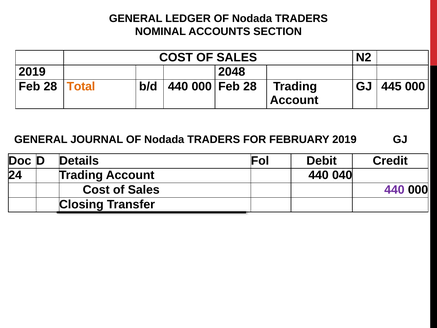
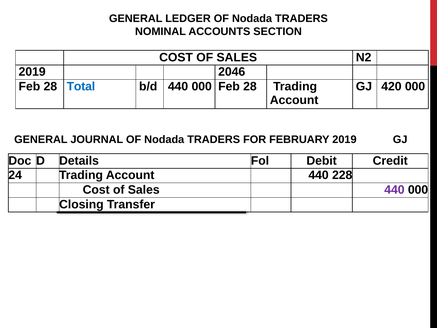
2048: 2048 -> 2046
Total colour: orange -> blue
445: 445 -> 420
040: 040 -> 228
